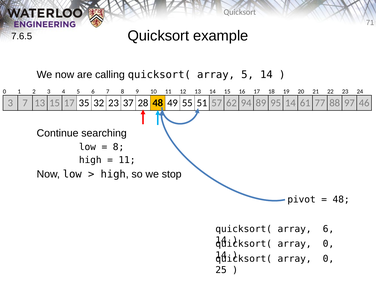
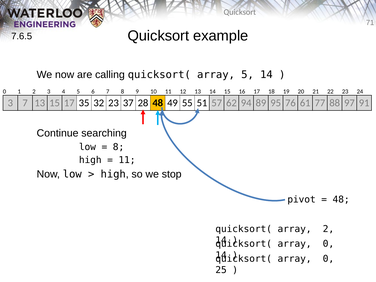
95 14: 14 -> 76
46: 46 -> 91
array 6: 6 -> 2
